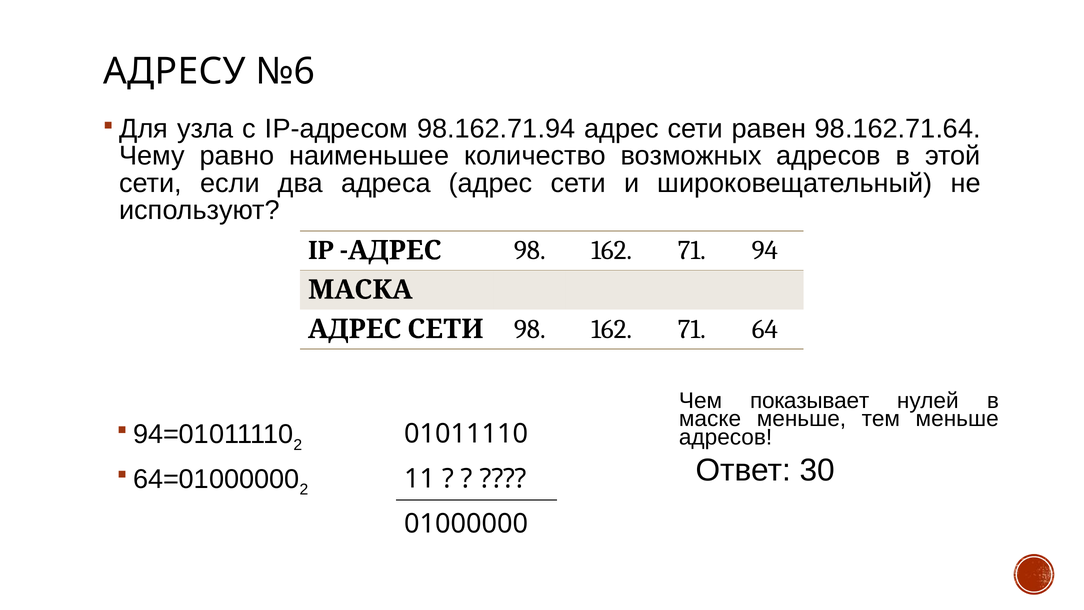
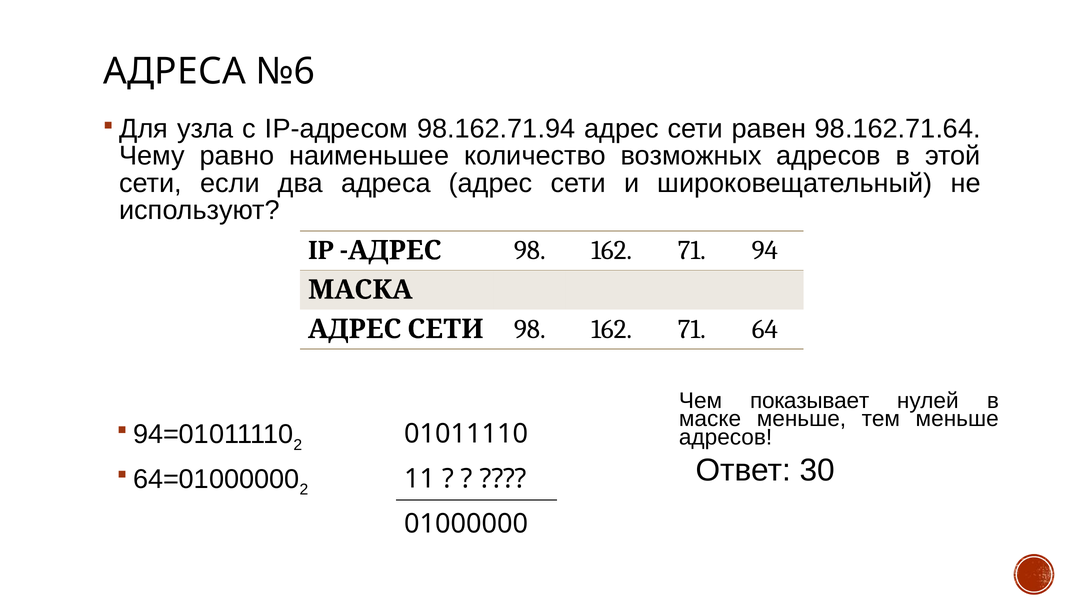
АДРЕСУ at (174, 71): АДРЕСУ -> АДРЕСА
